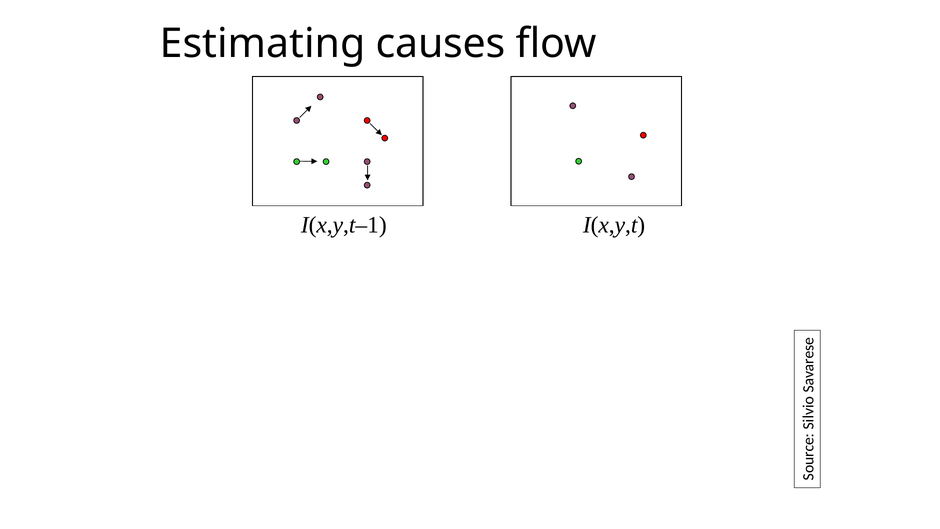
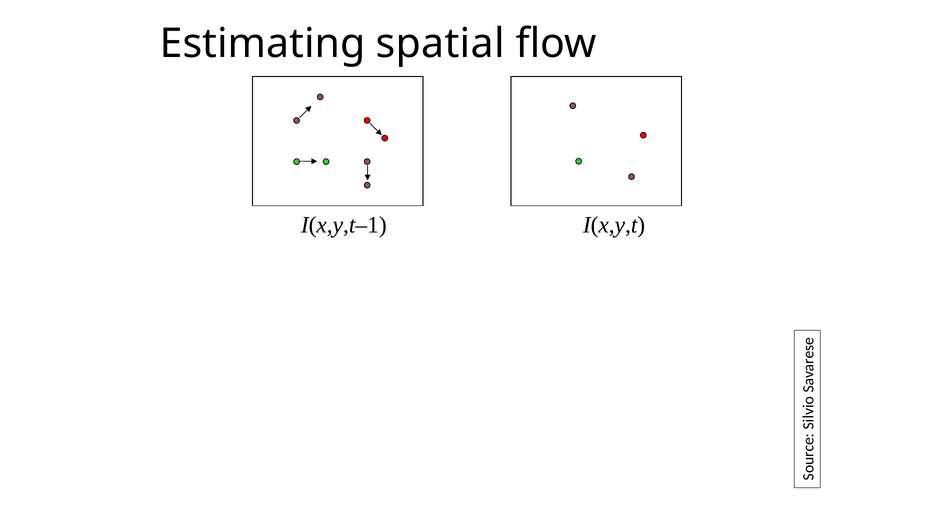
causes: causes -> spatial
